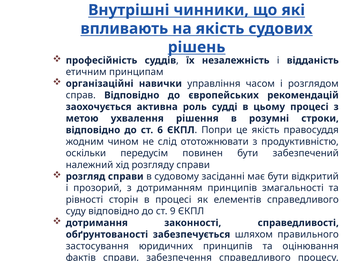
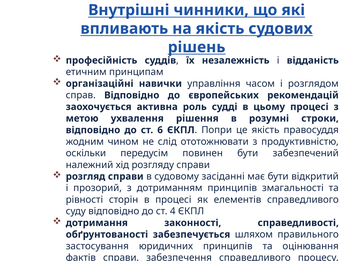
9: 9 -> 4
